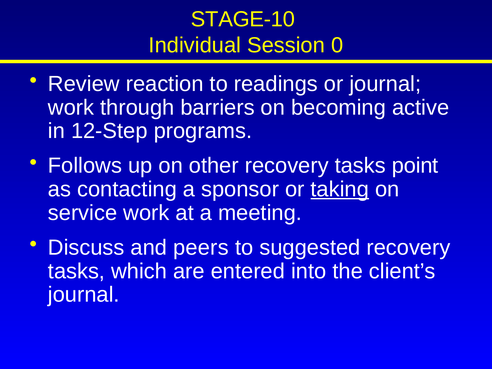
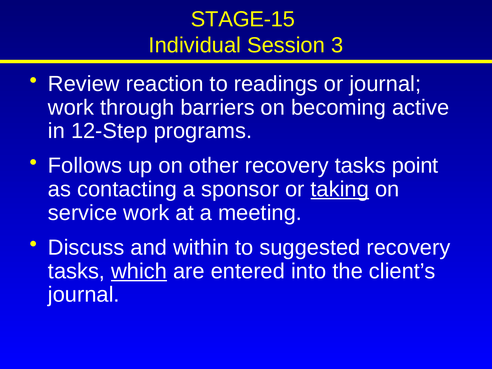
STAGE-10: STAGE-10 -> STAGE-15
0: 0 -> 3
peers: peers -> within
which underline: none -> present
